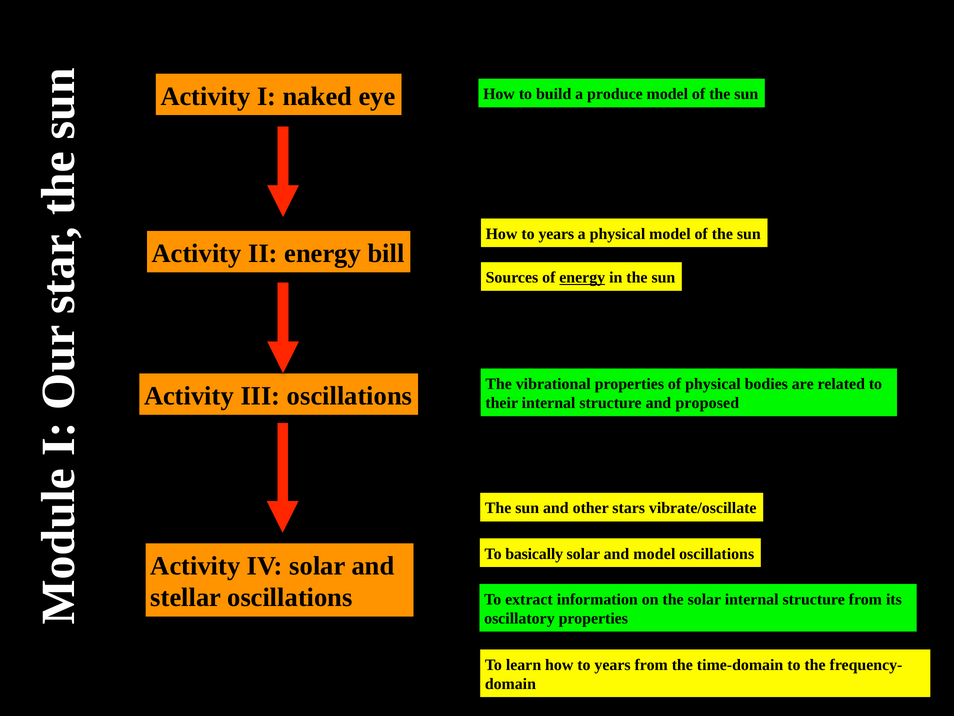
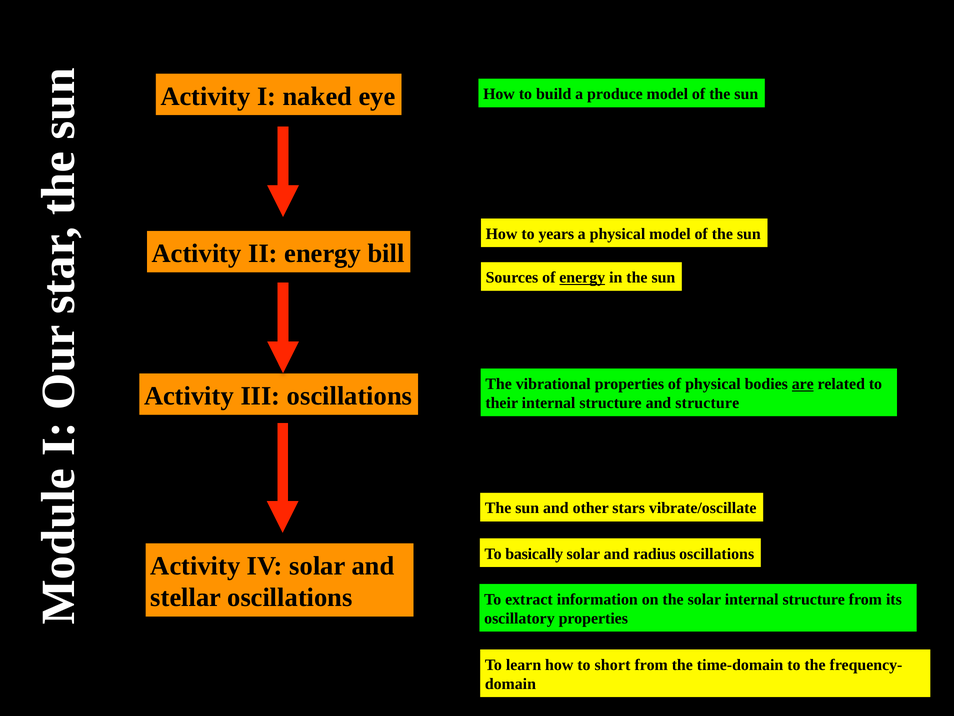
are underline: none -> present
and proposed: proposed -> structure
and model: model -> radius
learn how to years: years -> short
